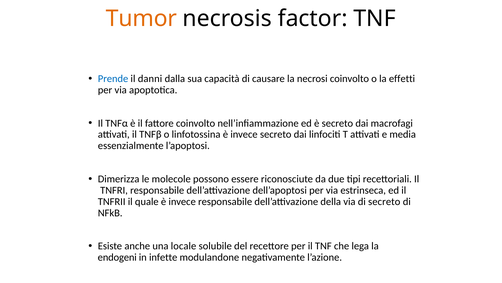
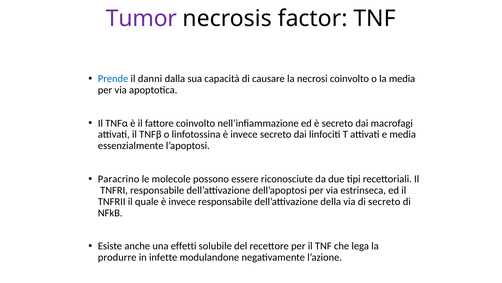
Tumor colour: orange -> purple
la effetti: effetti -> media
Dimerizza: Dimerizza -> Paracrino
locale: locale -> effetti
endogeni: endogeni -> produrre
